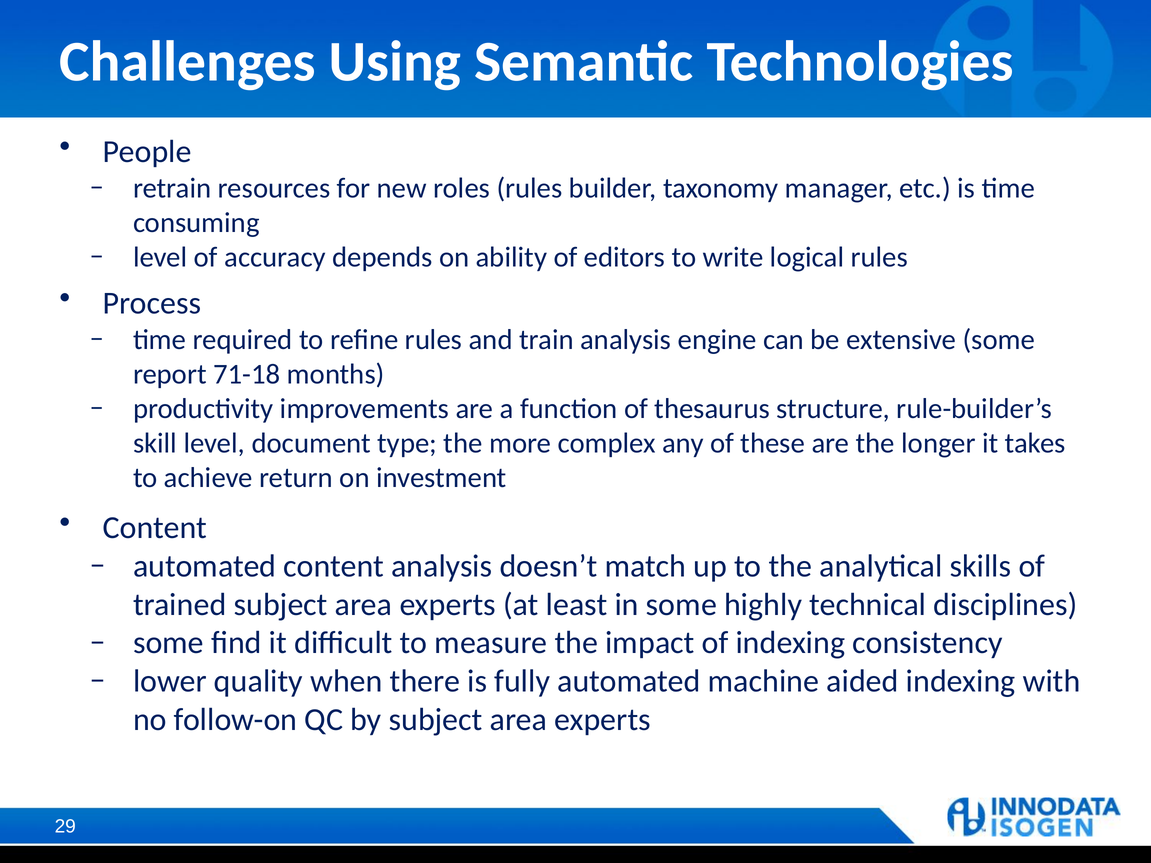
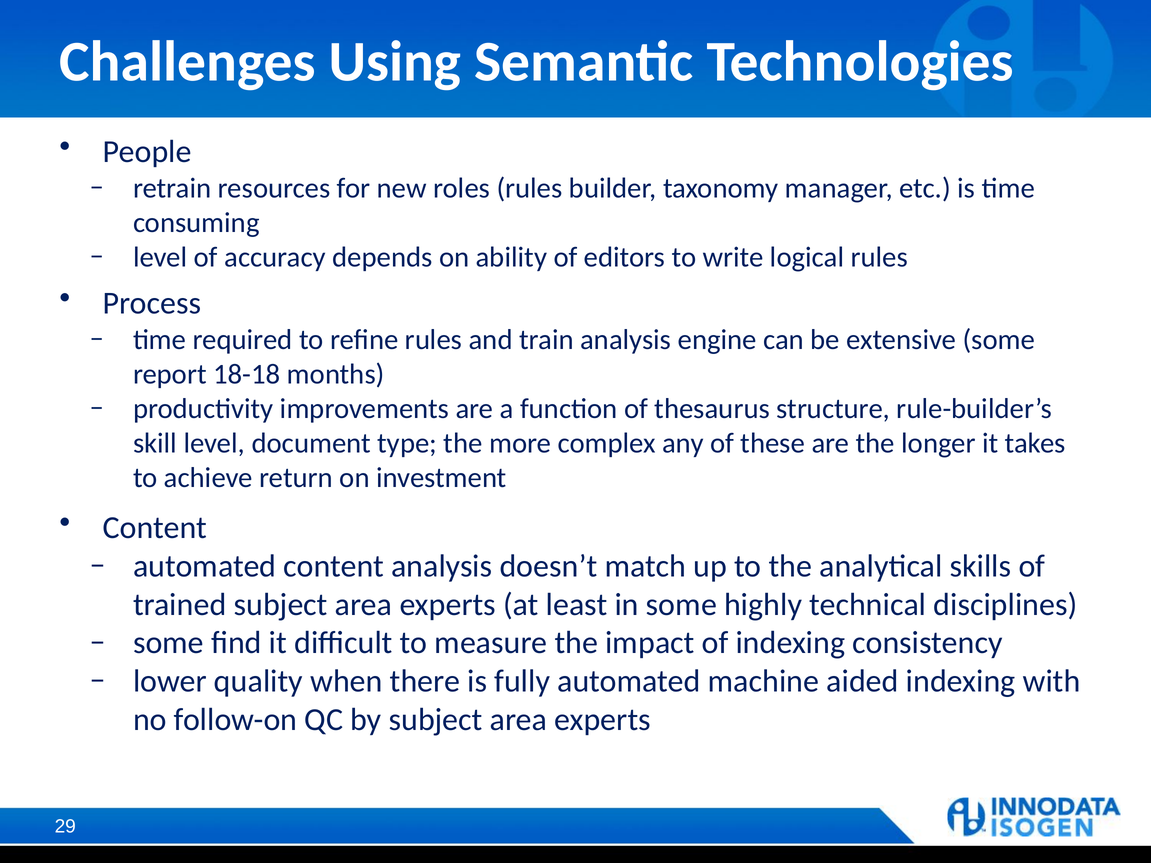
71-18: 71-18 -> 18-18
